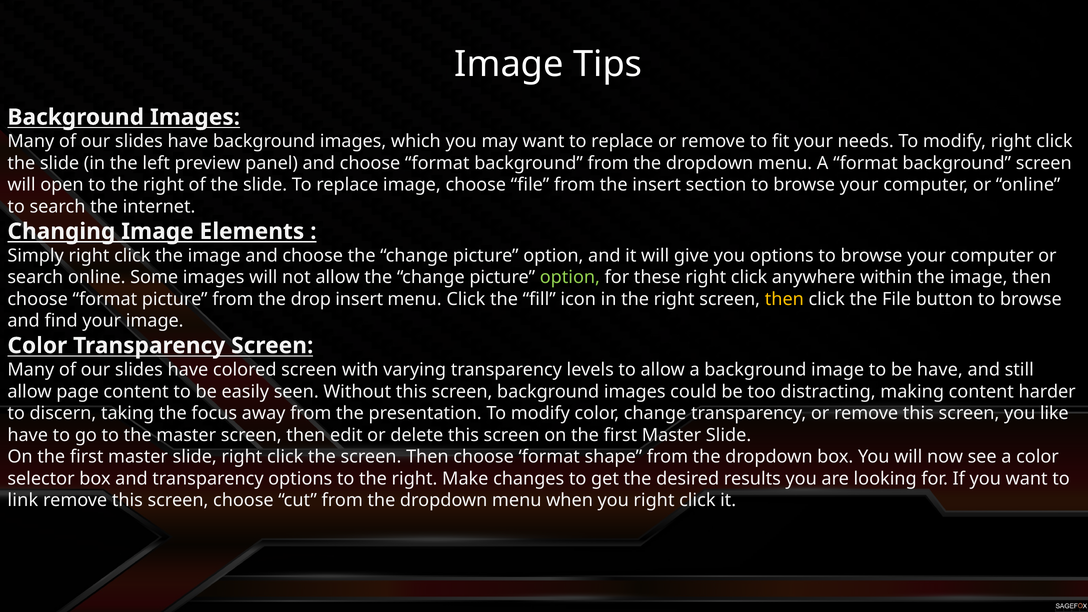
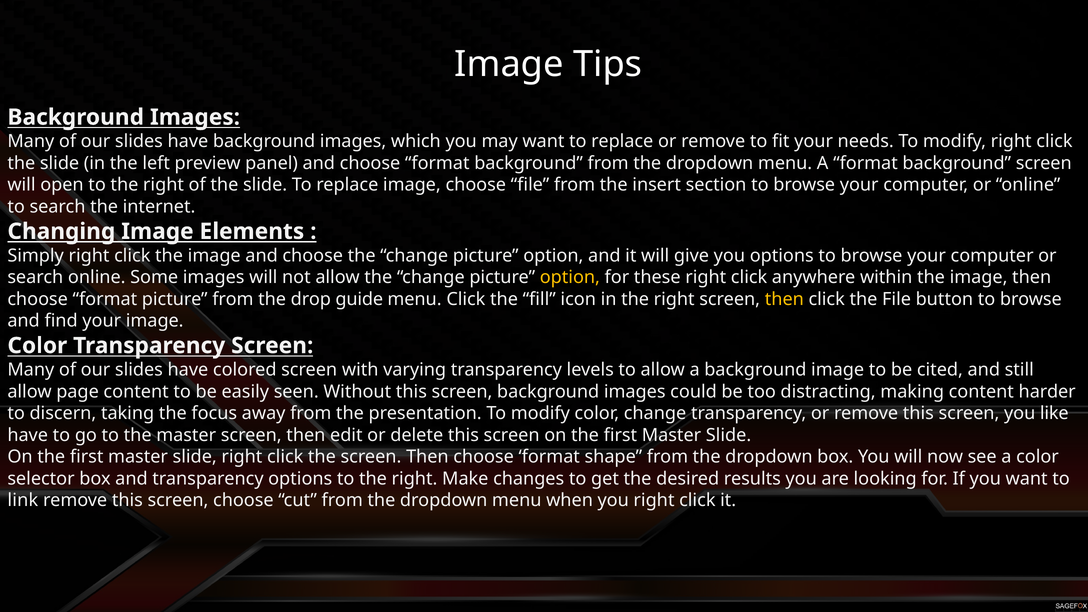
option at (570, 277) colour: light green -> yellow
drop insert: insert -> guide
be have: have -> cited
